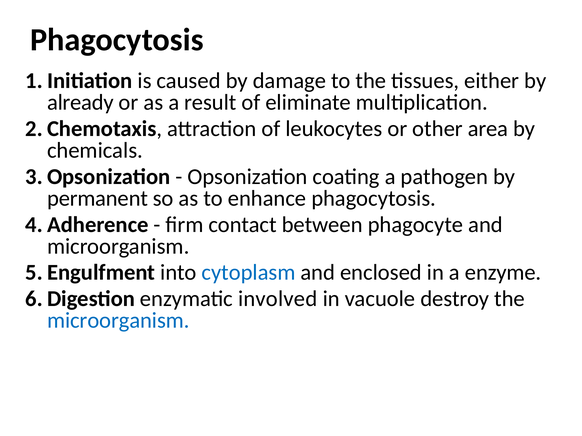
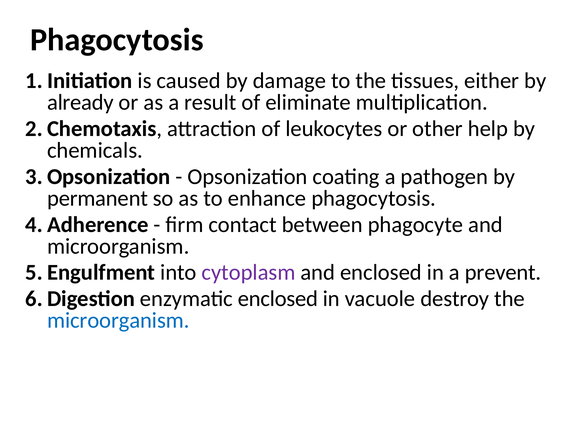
area: area -> help
cytoplasm colour: blue -> purple
enzyme: enzyme -> prevent
enzymatic involved: involved -> enclosed
